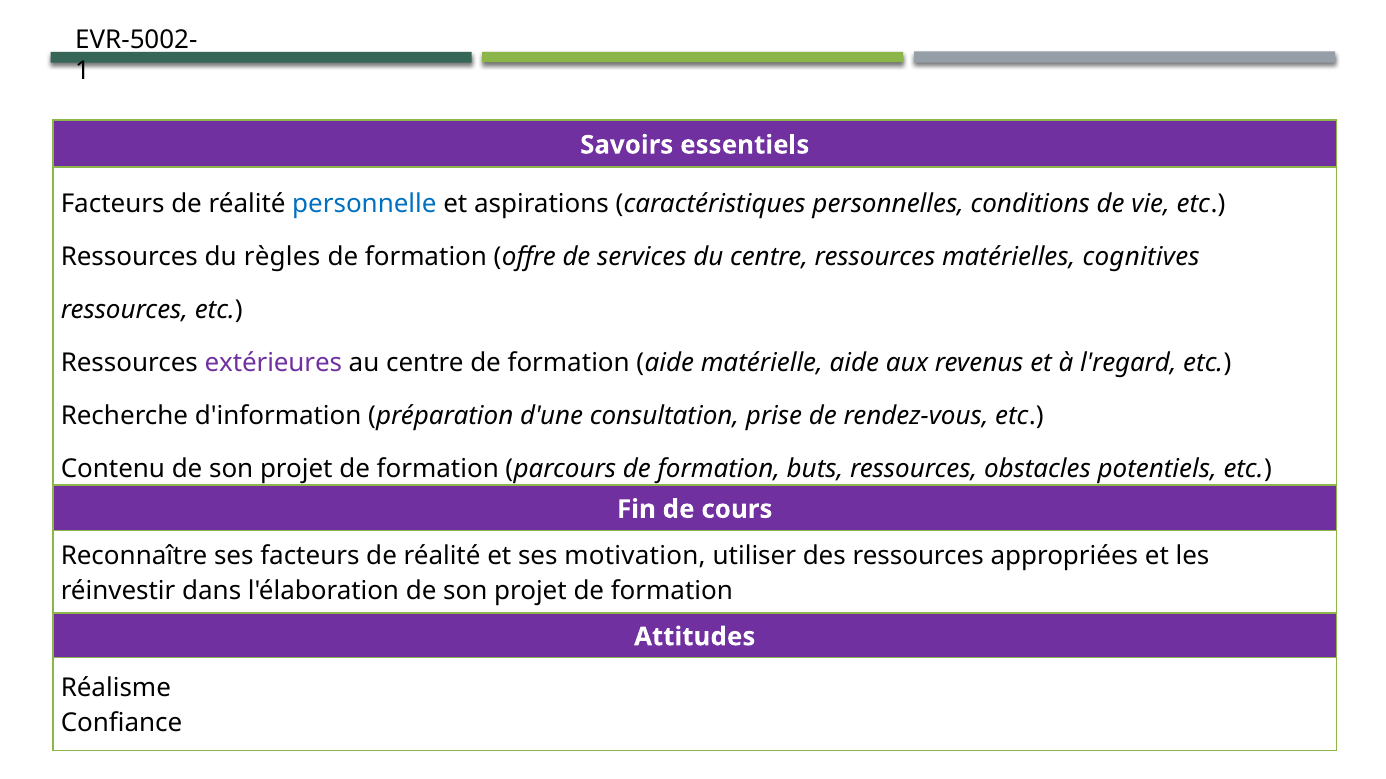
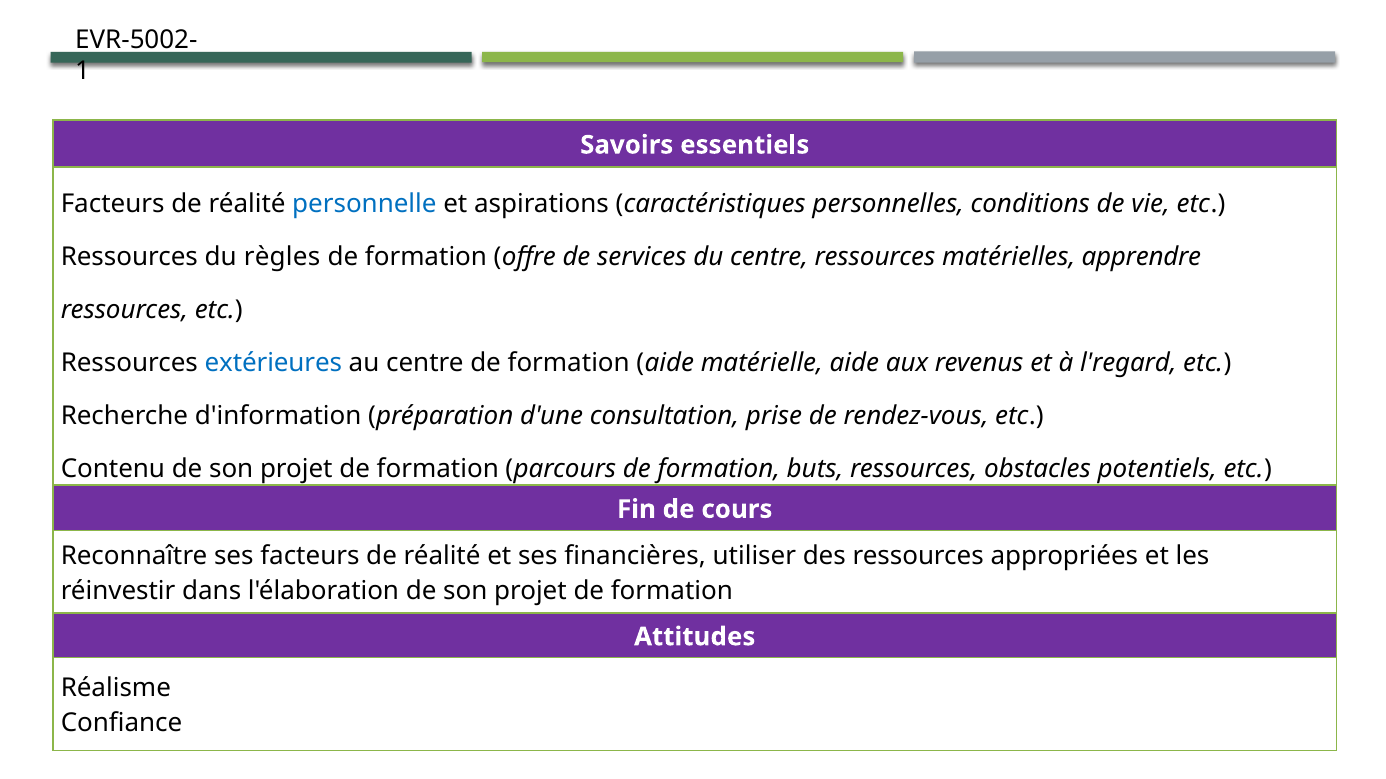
cognitives: cognitives -> apprendre
extérieures colour: purple -> blue
motivation: motivation -> financières
